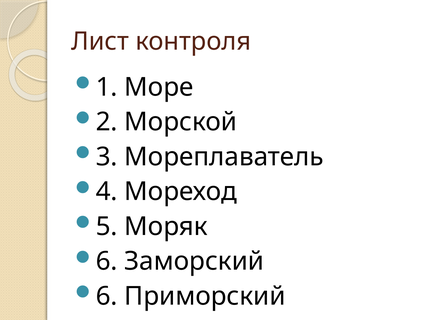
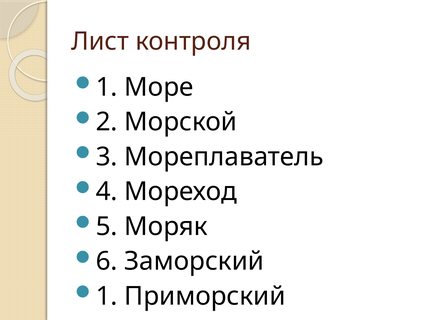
6 at (107, 296): 6 -> 1
